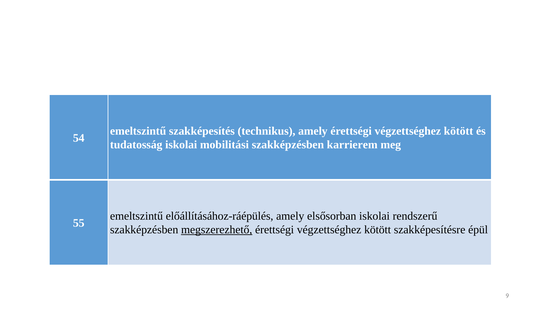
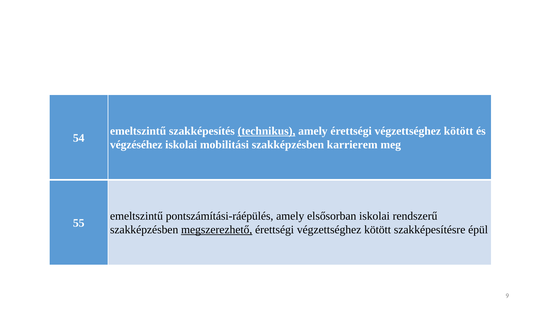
technikus underline: none -> present
tudatosság: tudatosság -> végzéséhez
előállításához-ráépülés: előállításához-ráépülés -> pontszámítási-ráépülés
